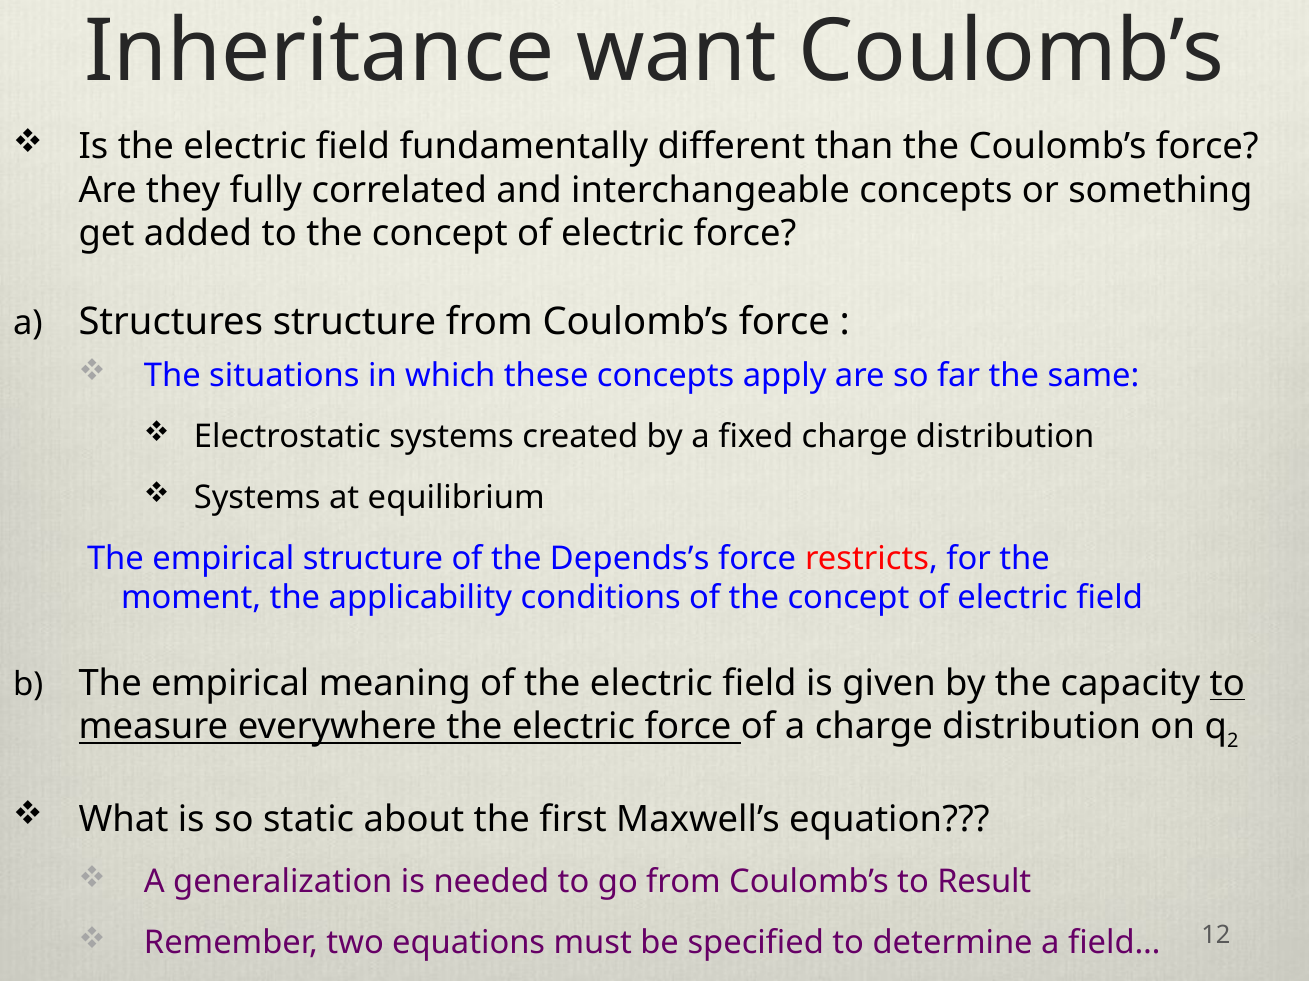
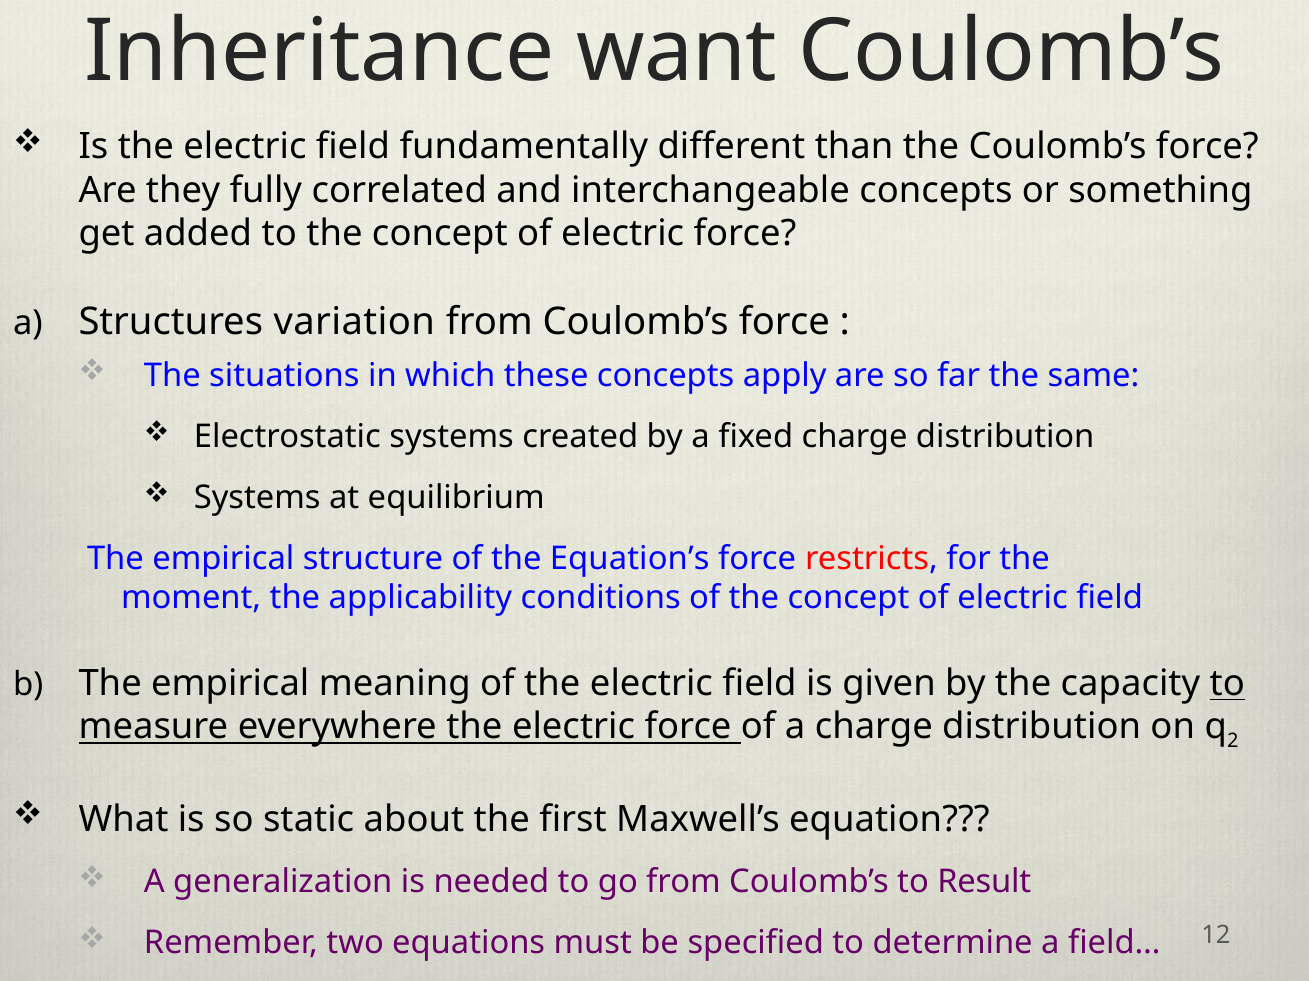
Structures structure: structure -> variation
Depends’s: Depends’s -> Equation’s
